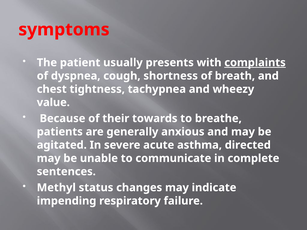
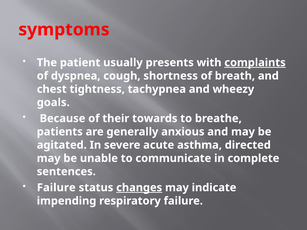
value: value -> goals
Methyl at (56, 188): Methyl -> Failure
changes underline: none -> present
